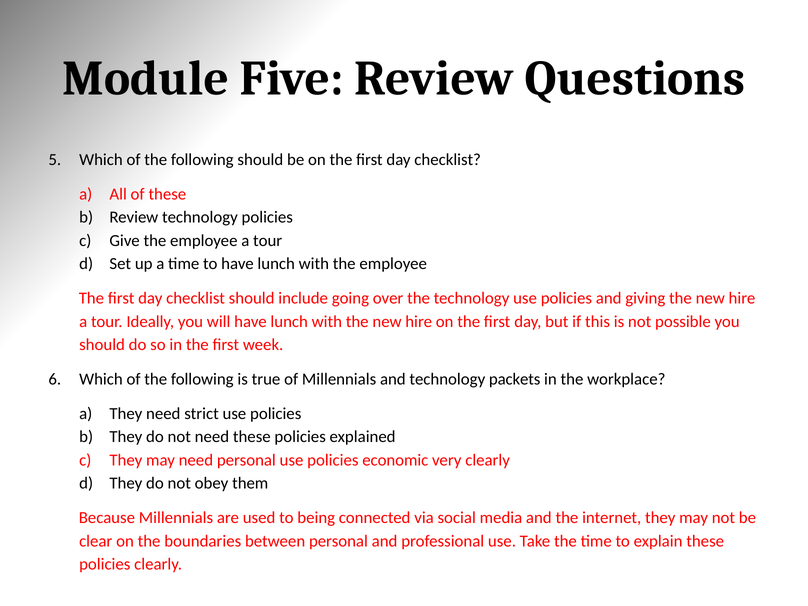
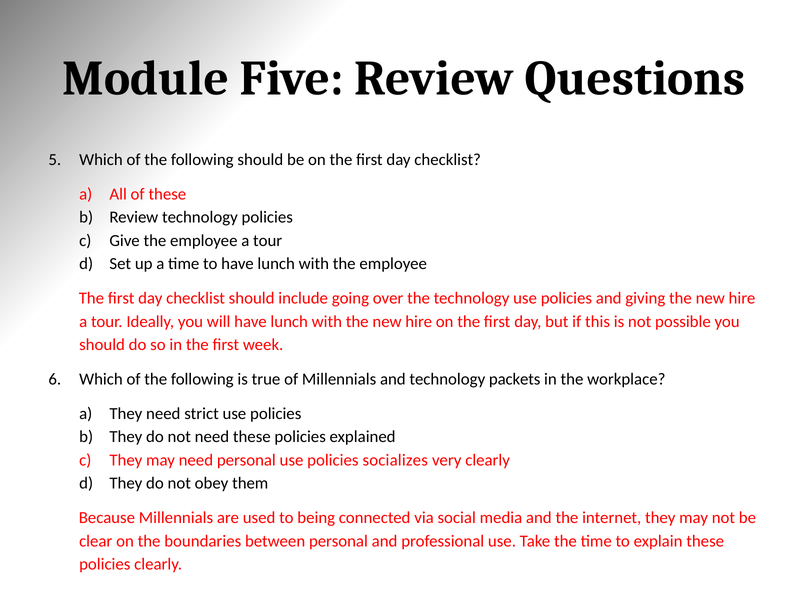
economic: economic -> socializes
